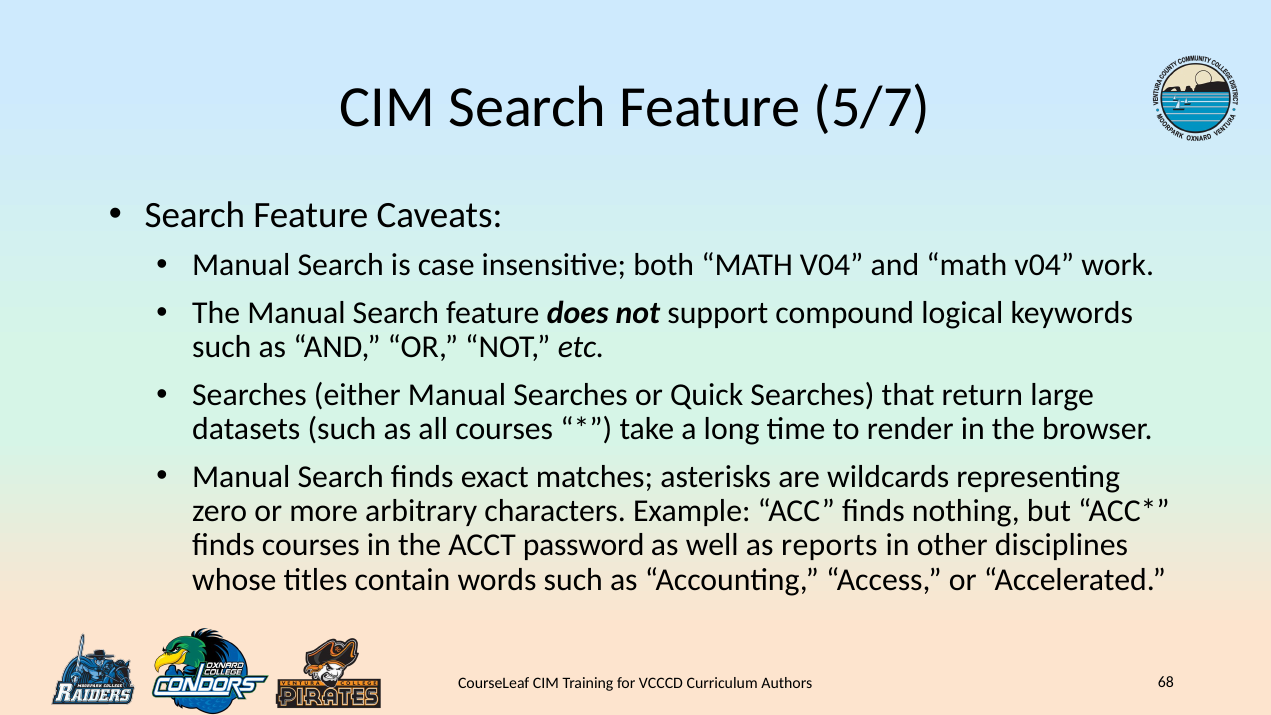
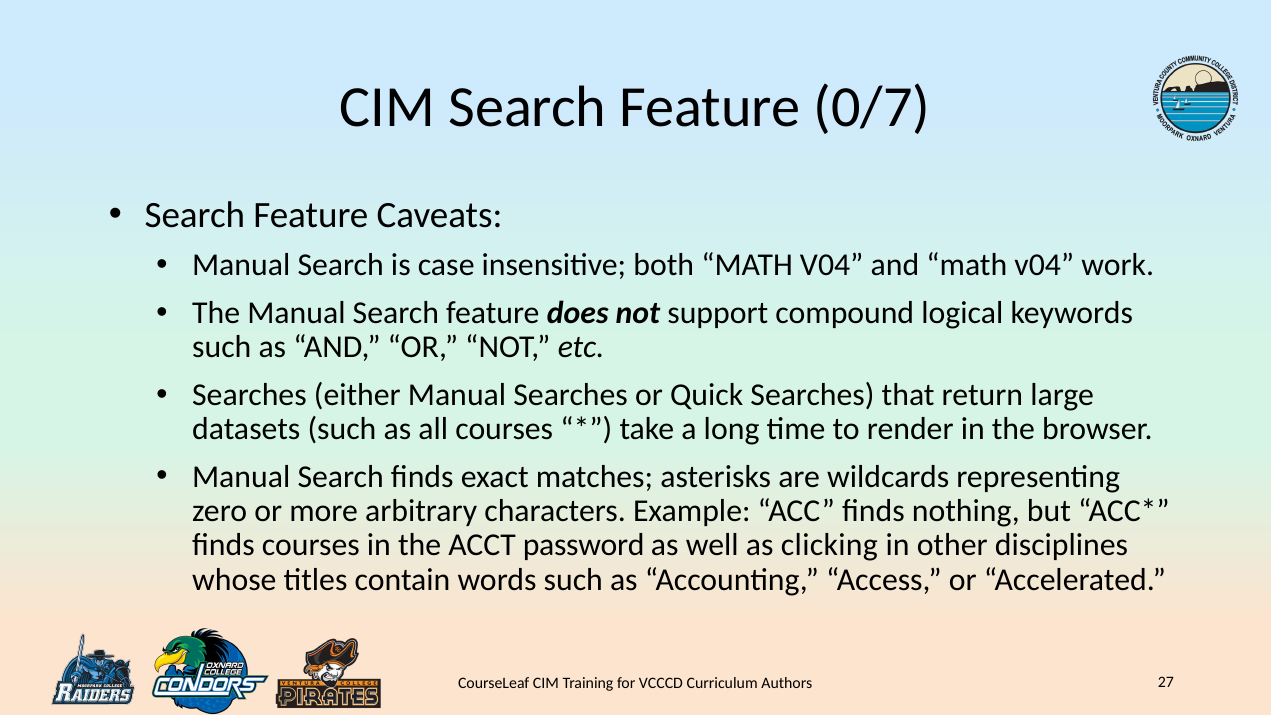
5/7: 5/7 -> 0/7
reports: reports -> clicking
68: 68 -> 27
